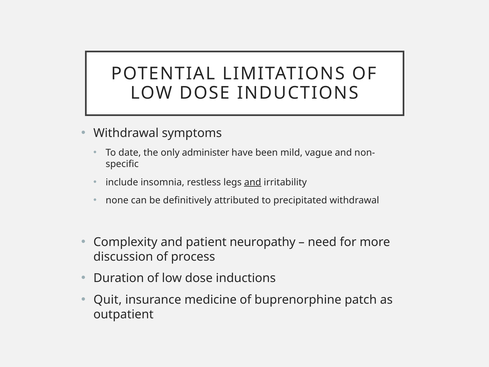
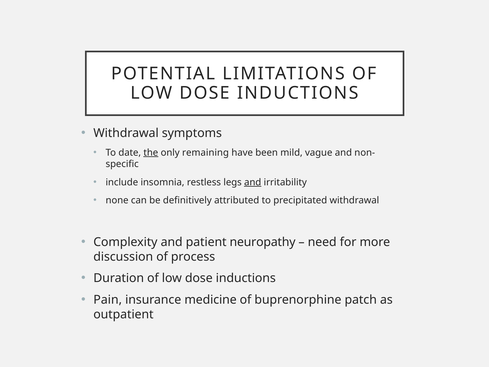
the underline: none -> present
administer: administer -> remaining
Quit: Quit -> Pain
